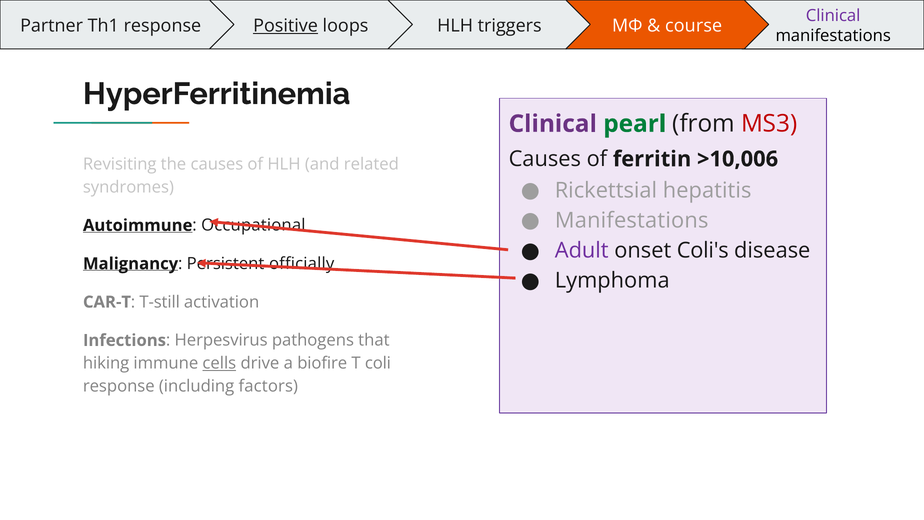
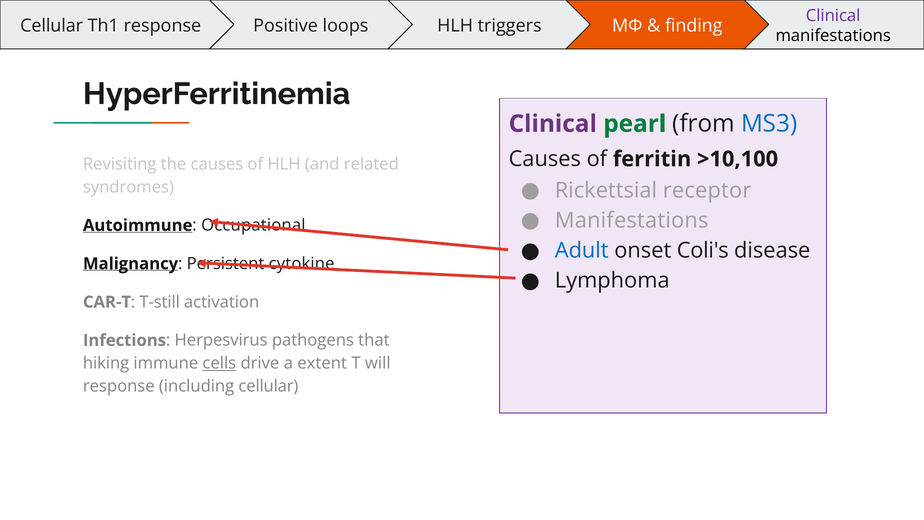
Partner at (52, 26): Partner -> Cellular
Positive underline: present -> none
course: course -> finding
MS3 colour: red -> blue
>10,006: >10,006 -> >10,100
hepatitis: hepatitis -> receptor
Adult colour: purple -> blue
officially: officially -> cytokine
biofire: biofire -> extent
coli: coli -> will
including factors: factors -> cellular
